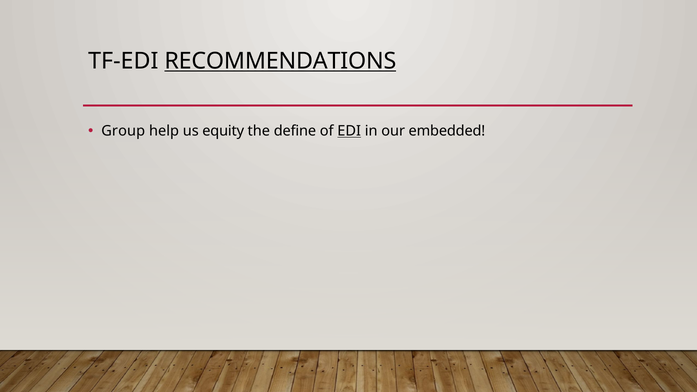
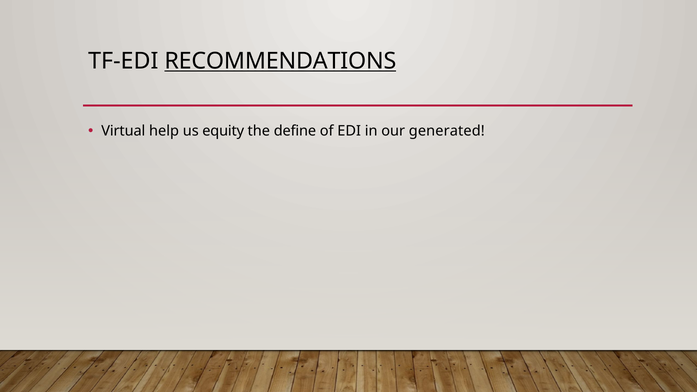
Group: Group -> Virtual
EDI underline: present -> none
embedded: embedded -> generated
